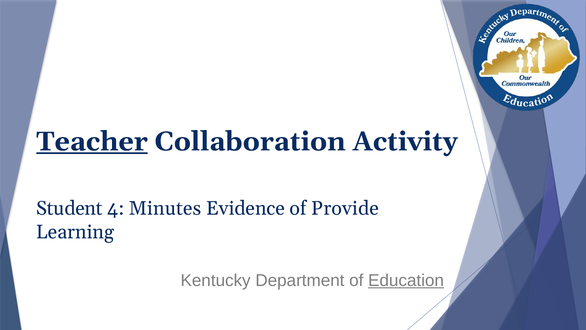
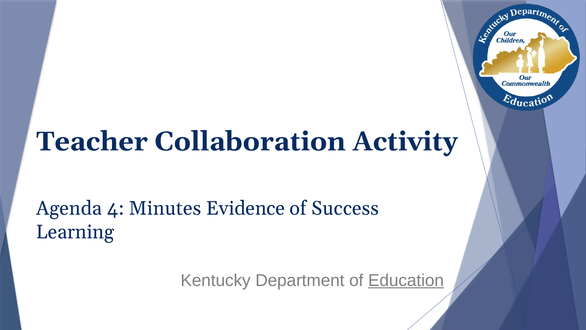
Teacher underline: present -> none
Student: Student -> Agenda
Provide: Provide -> Success
